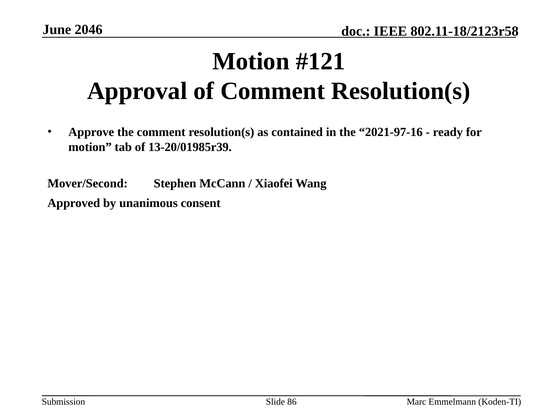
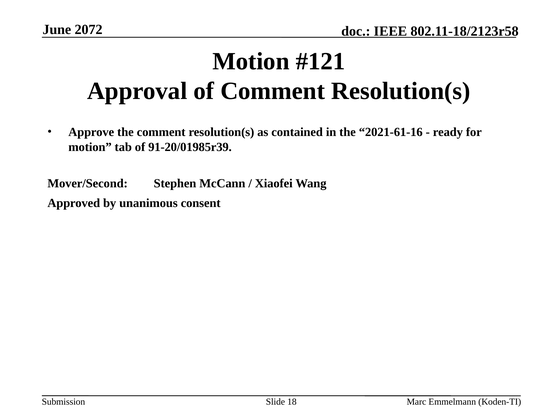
2046: 2046 -> 2072
2021-97-16: 2021-97-16 -> 2021-61-16
13-20/01985r39: 13-20/01985r39 -> 91-20/01985r39
86: 86 -> 18
